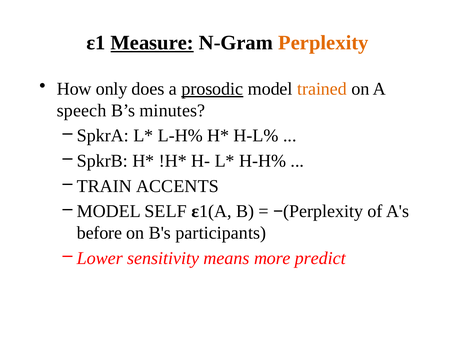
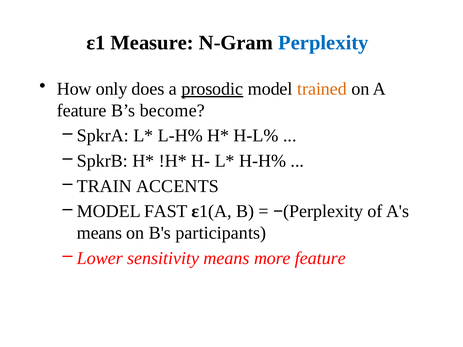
Measure underline: present -> none
Perplexity colour: orange -> blue
speech at (82, 111): speech -> feature
minutes: minutes -> become
SELF: SELF -> FAST
before at (99, 233): before -> means
more predict: predict -> feature
